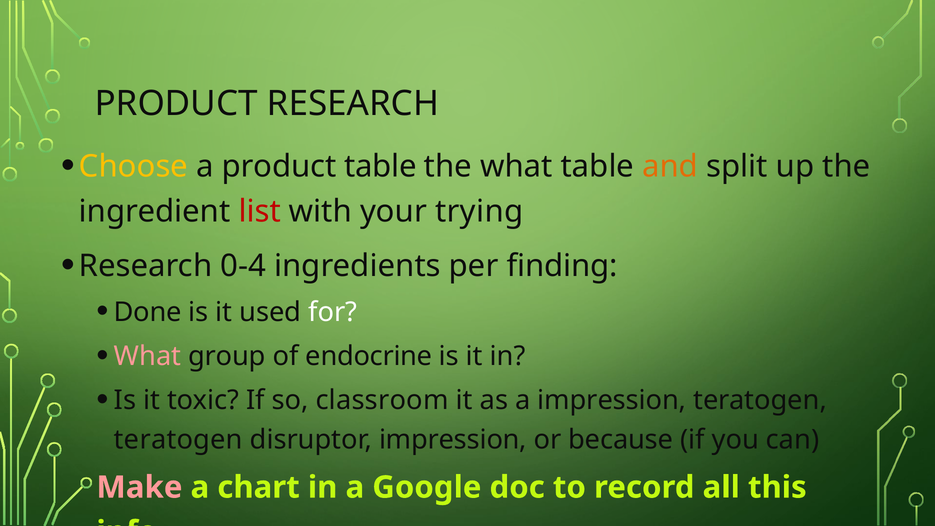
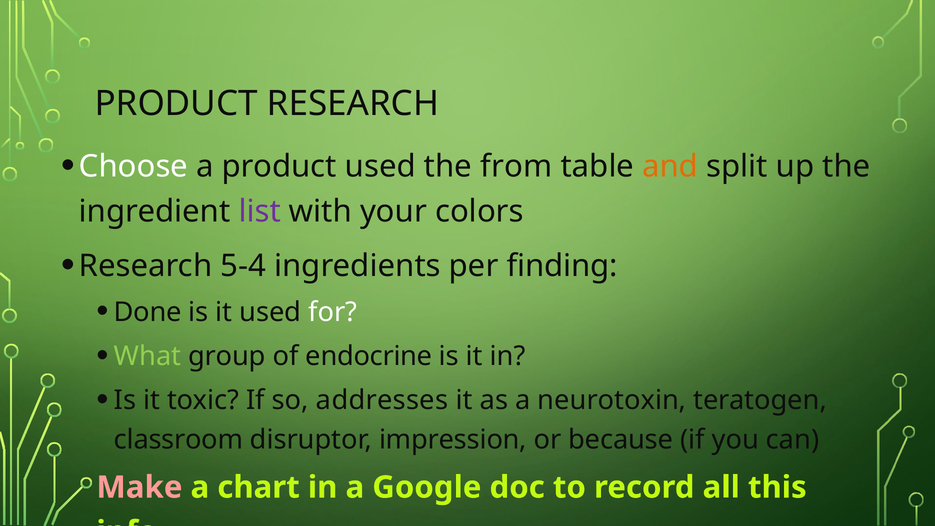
Choose colour: yellow -> white
product table: table -> used
the what: what -> from
list colour: red -> purple
trying: trying -> colors
0-4: 0-4 -> 5-4
What at (148, 356) colour: pink -> light green
classroom: classroom -> addresses
a impression: impression -> neurotoxin
teratogen at (178, 440): teratogen -> classroom
